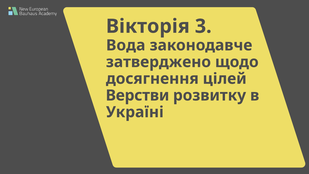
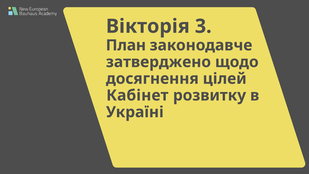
Вода: Вода -> План
Верстви: Верстви -> Кабінет
